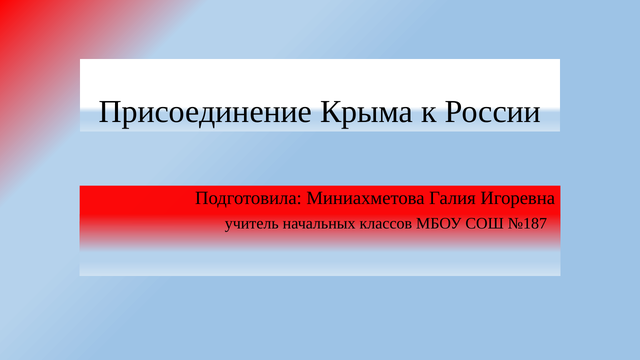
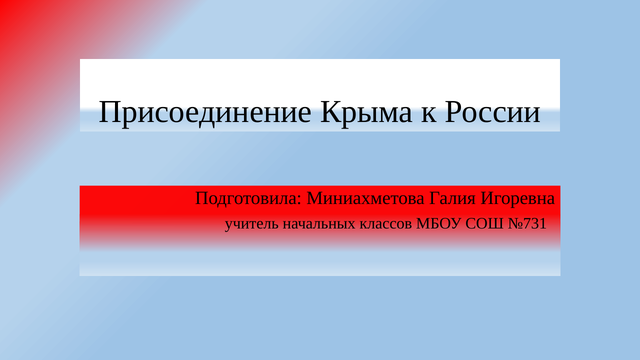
№187: №187 -> №731
